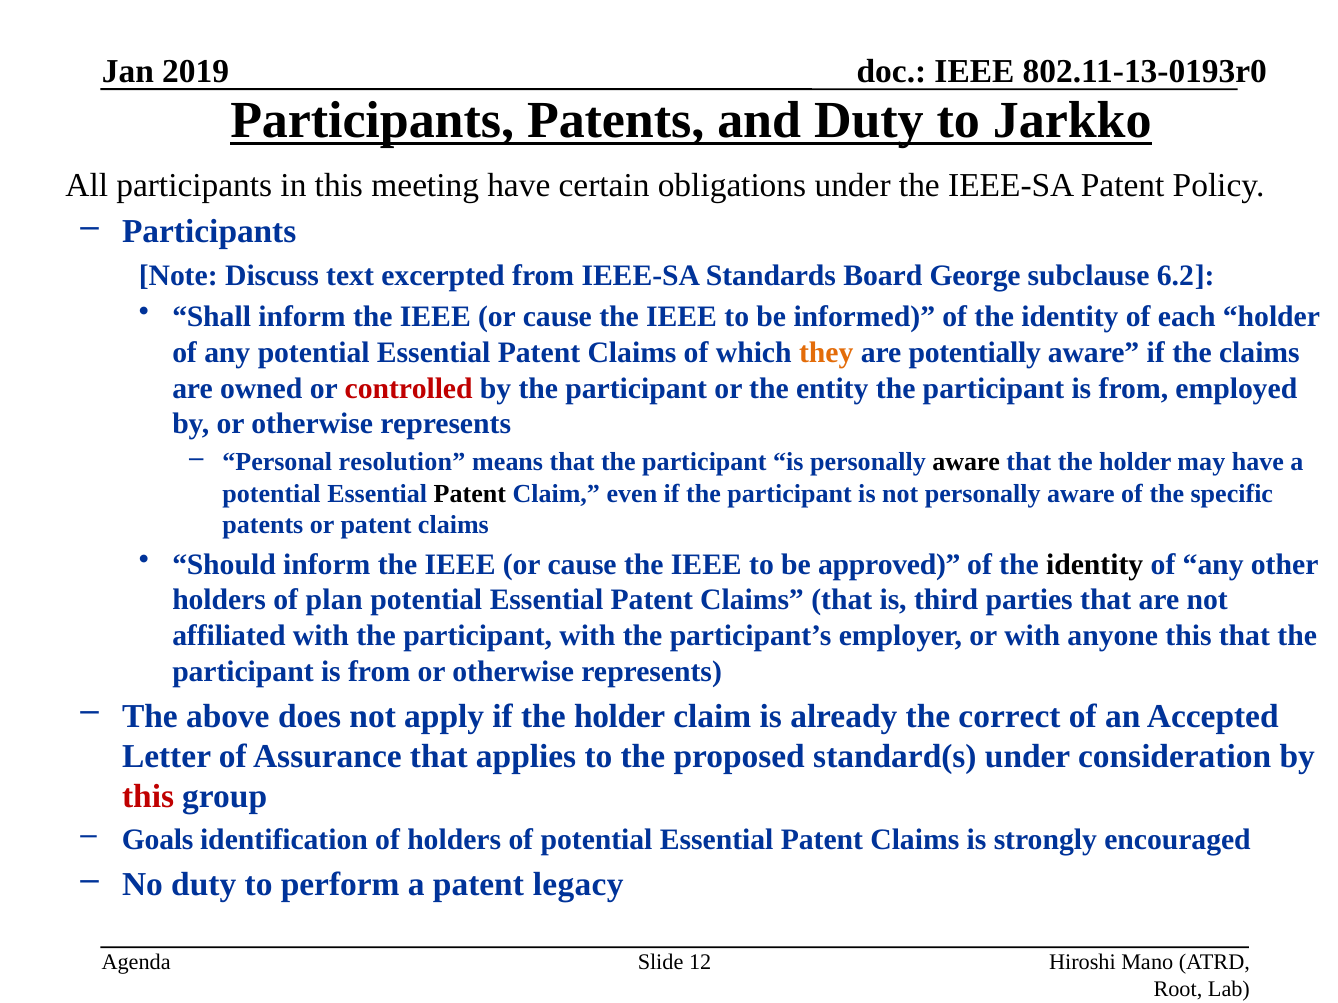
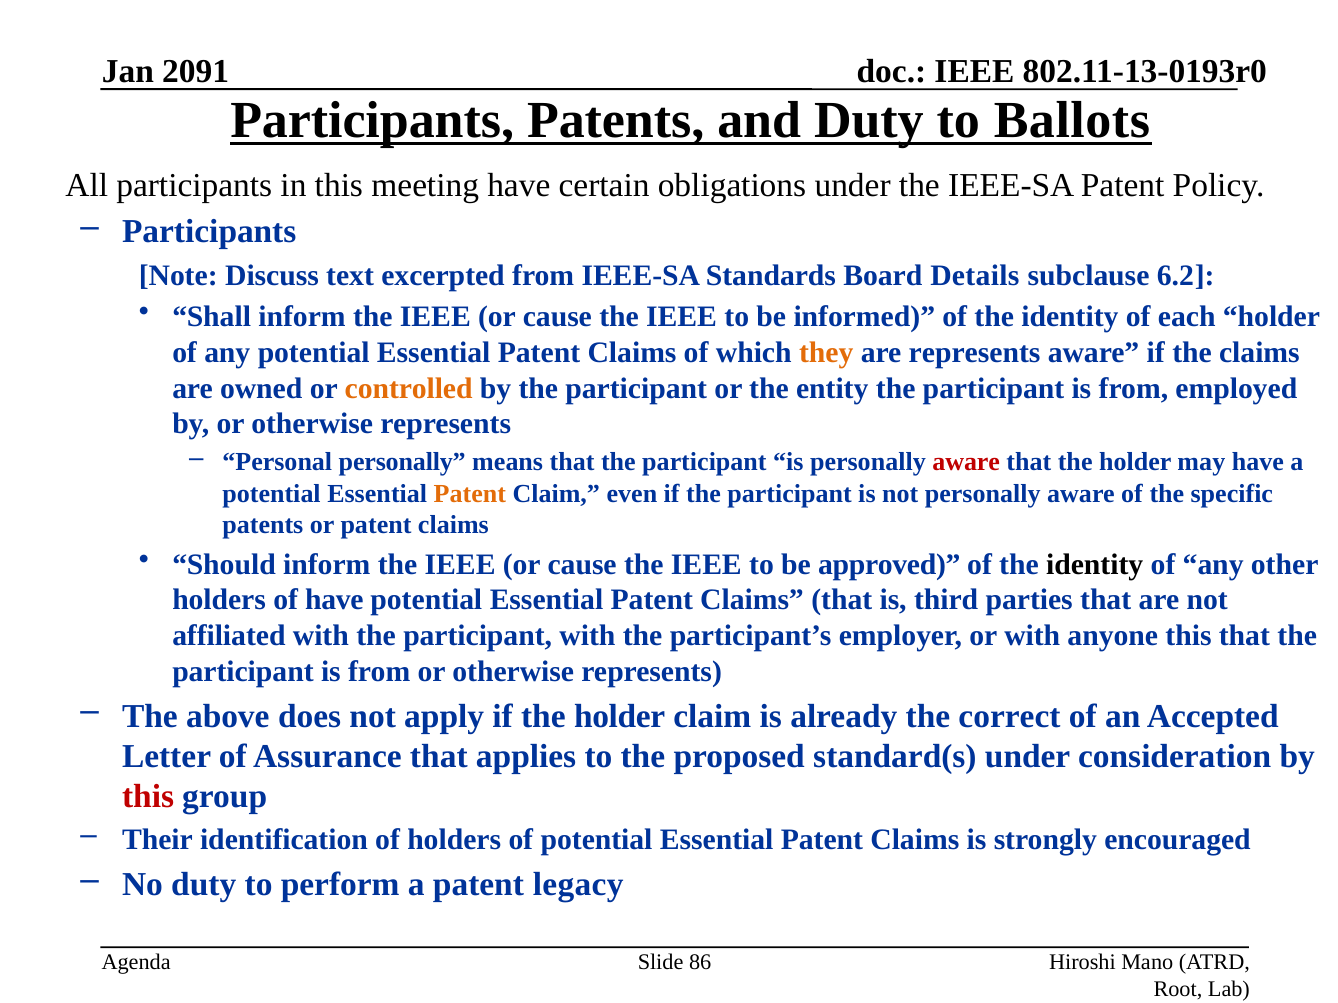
2019: 2019 -> 2091
Jarkko: Jarkko -> Ballots
George: George -> Details
are potentially: potentially -> represents
controlled colour: red -> orange
Personal resolution: resolution -> personally
aware at (966, 463) colour: black -> red
Patent at (470, 494) colour: black -> orange
of plan: plan -> have
Goals: Goals -> Their
12: 12 -> 86
